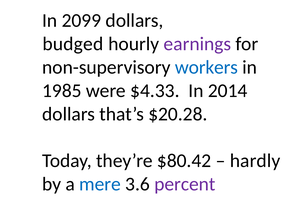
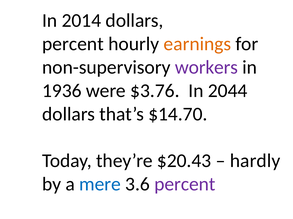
2099: 2099 -> 2014
budged at (73, 44): budged -> percent
earnings colour: purple -> orange
workers colour: blue -> purple
1985: 1985 -> 1936
$4.33: $4.33 -> $3.76
2014: 2014 -> 2044
$20.28: $20.28 -> $14.70
$80.42: $80.42 -> $20.43
